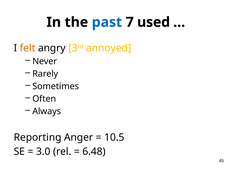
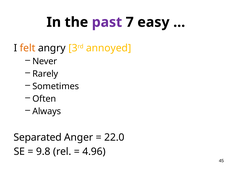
past colour: blue -> purple
used: used -> easy
Reporting: Reporting -> Separated
10.5: 10.5 -> 22.0
3.0: 3.0 -> 9.8
6.48: 6.48 -> 4.96
